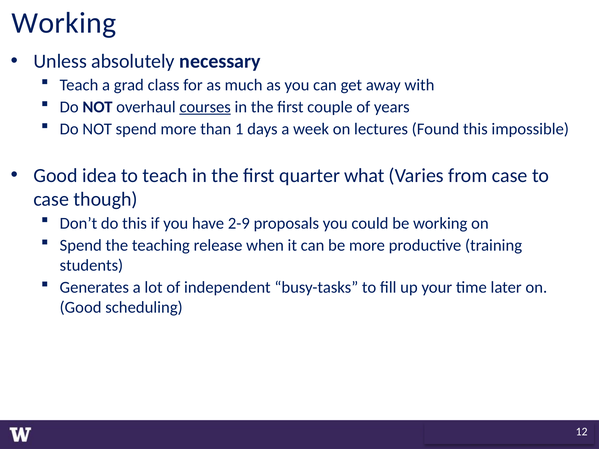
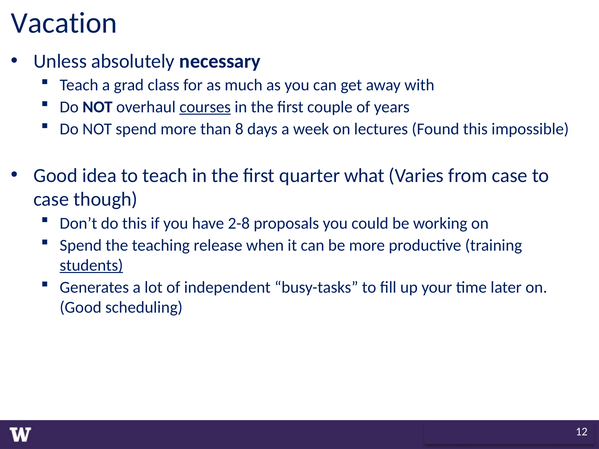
Working at (64, 23): Working -> Vacation
1: 1 -> 8
2-9: 2-9 -> 2-8
students underline: none -> present
